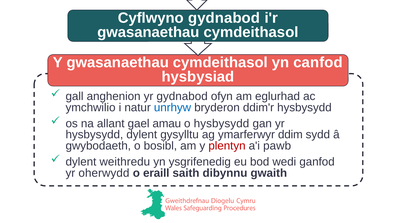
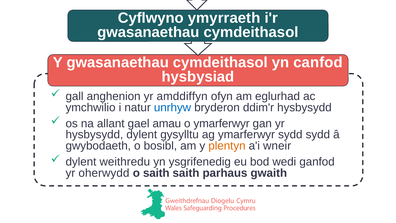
Cyflwyno gydnabod: gydnabod -> ymyrraeth
yr gydnabod: gydnabod -> amddiffyn
o hysbysydd: hysbysydd -> ymarferwyr
ymarferwyr ddim: ddim -> sydd
plentyn colour: red -> orange
pawb: pawb -> wneir
o eraill: eraill -> saith
dibynnu: dibynnu -> parhaus
